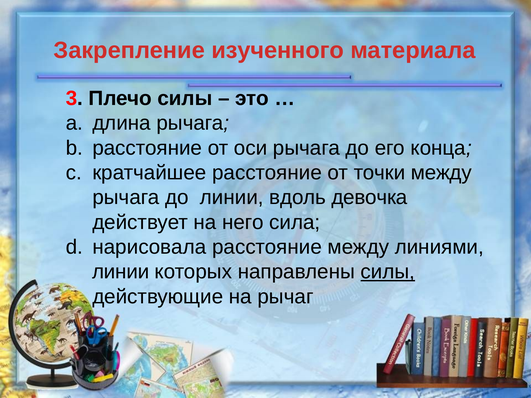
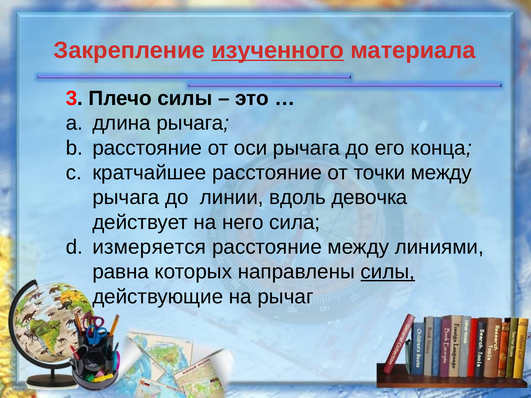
изученного underline: none -> present
нарисовала: нарисовала -> измеряется
линии at (121, 272): линии -> равна
